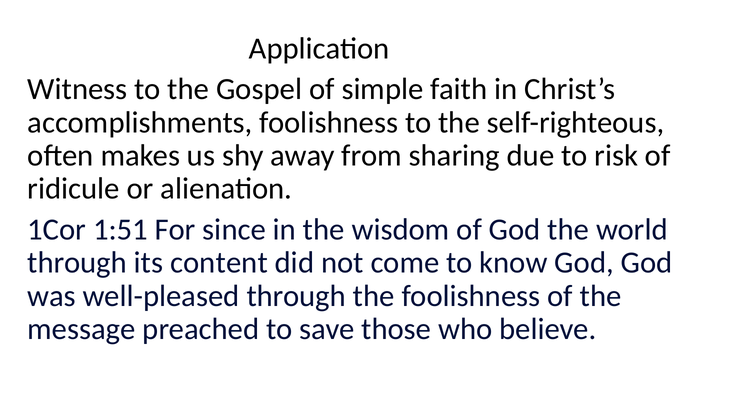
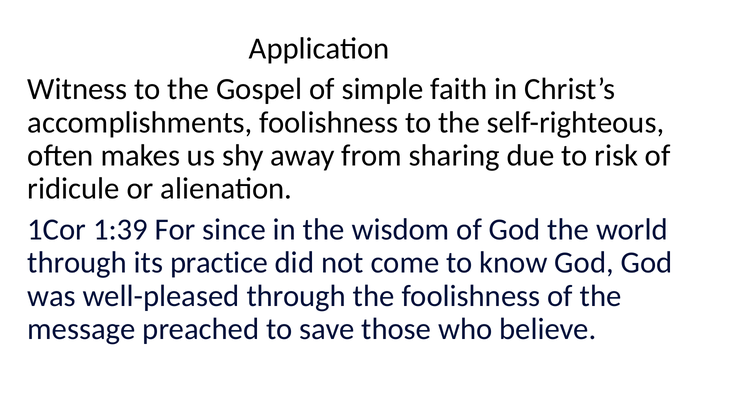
1:51: 1:51 -> 1:39
content: content -> practice
